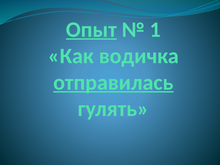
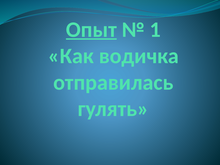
отправилась underline: present -> none
